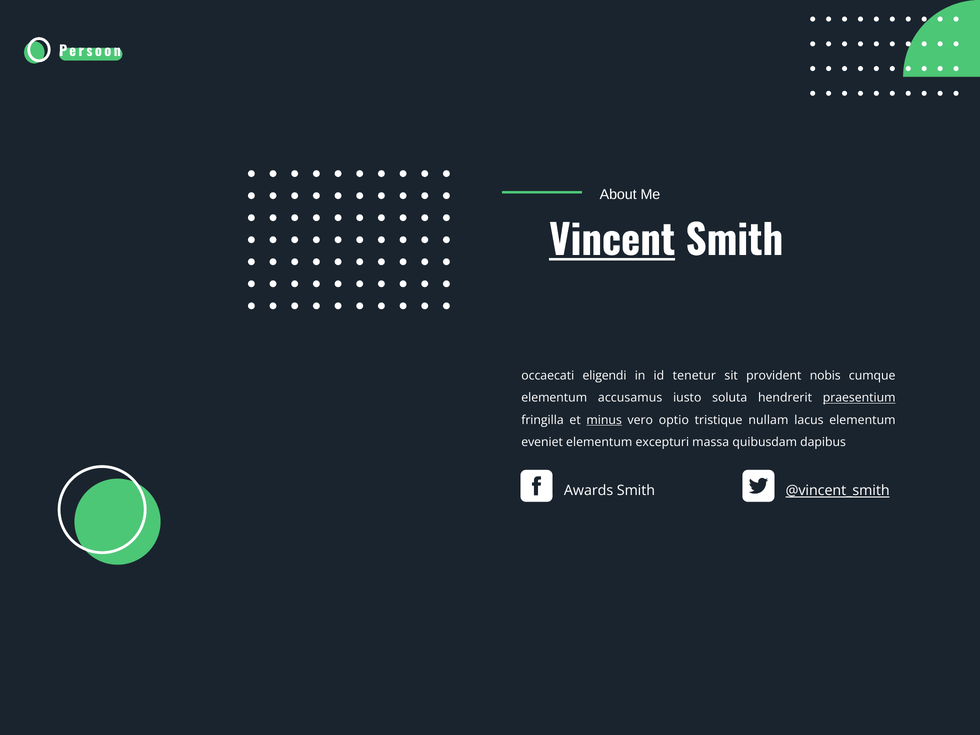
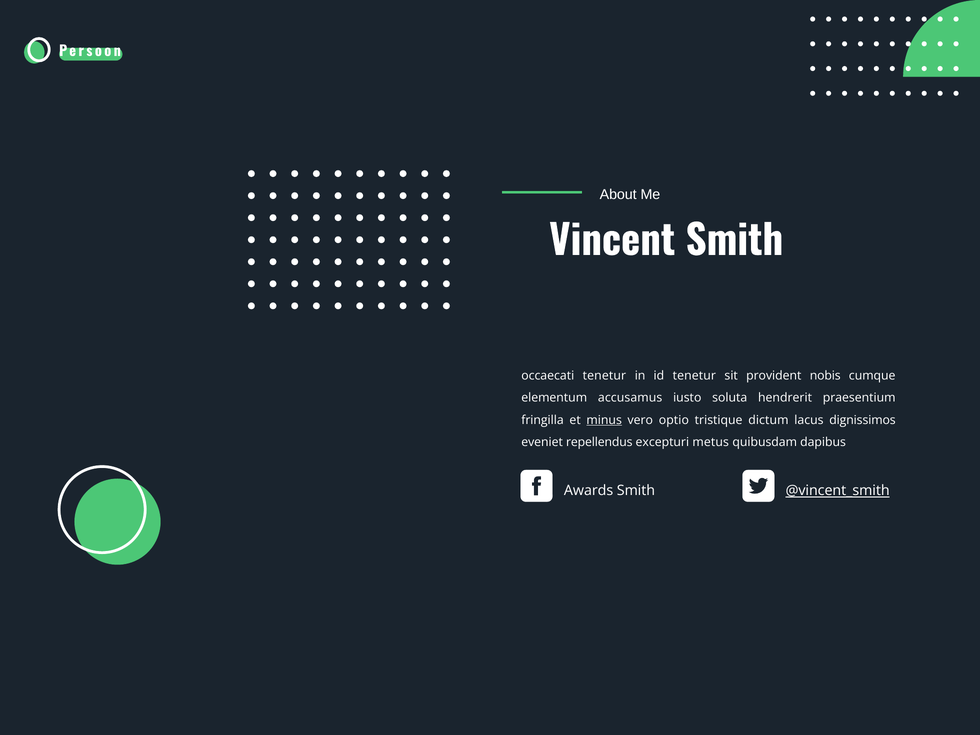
Vincent underline: present -> none
occaecati eligendi: eligendi -> tenetur
praesentium underline: present -> none
nullam: nullam -> dictum
lacus elementum: elementum -> dignissimos
eveniet elementum: elementum -> repellendus
massa: massa -> metus
